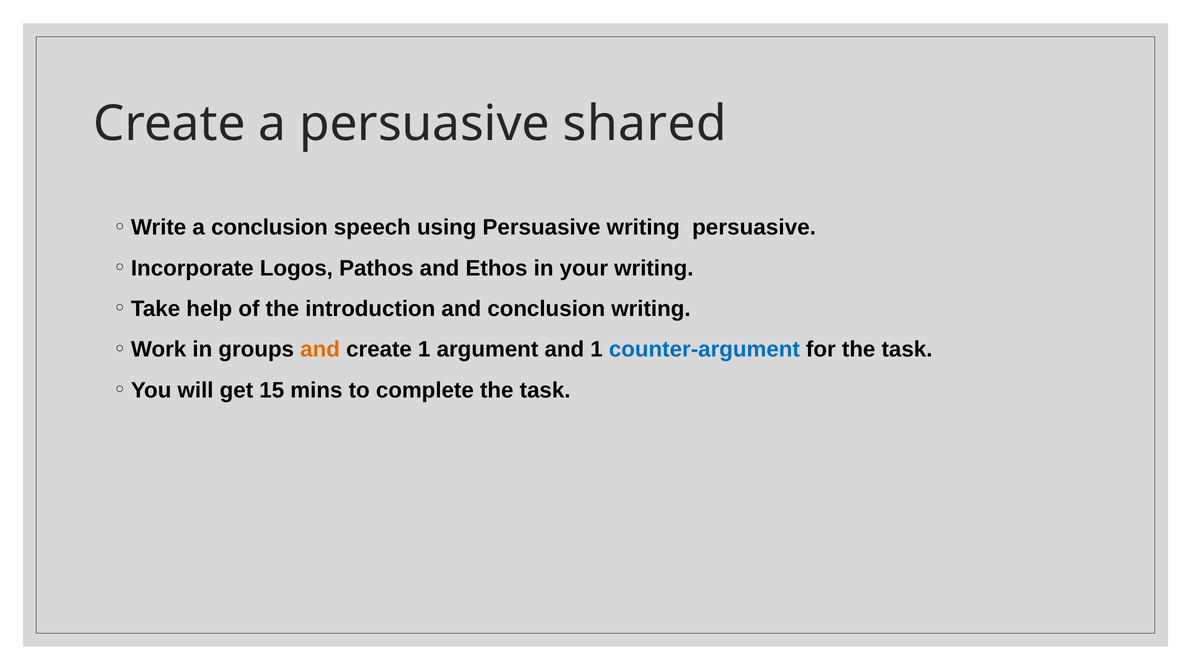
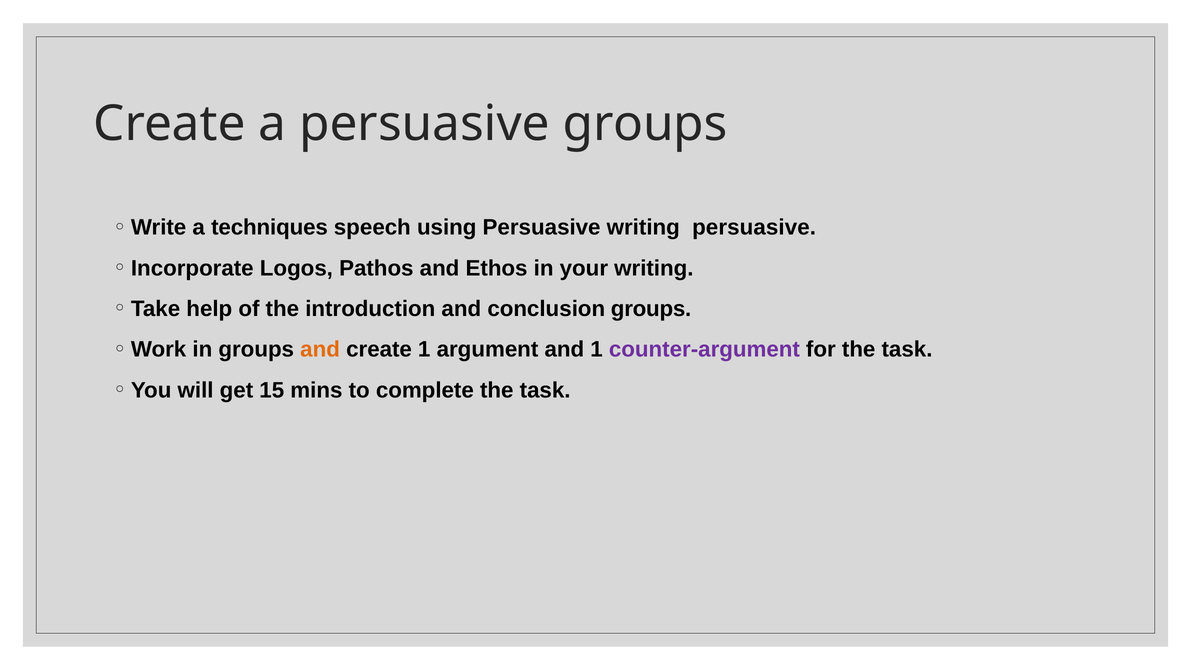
persuasive shared: shared -> groups
a conclusion: conclusion -> techniques
conclusion writing: writing -> groups
counter-argument colour: blue -> purple
